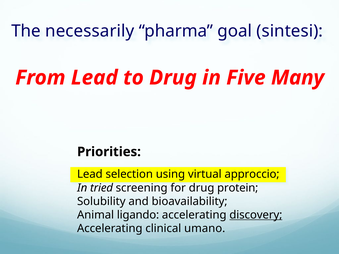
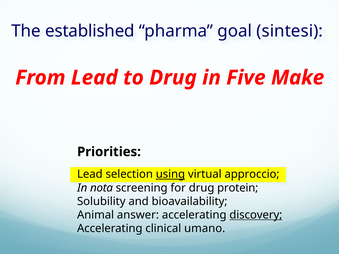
necessarily: necessarily -> established
Many: Many -> Make
using underline: none -> present
tried: tried -> nota
ligando: ligando -> answer
